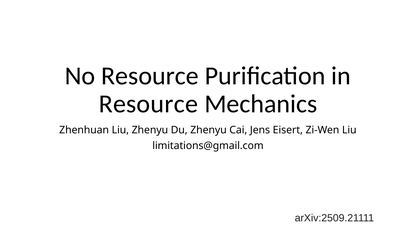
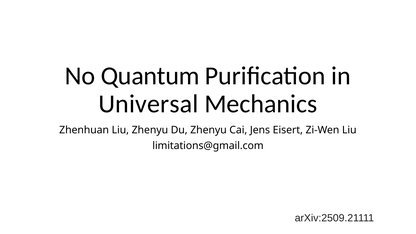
No Resource: Resource -> Quantum
Resource at (148, 104): Resource -> Universal
